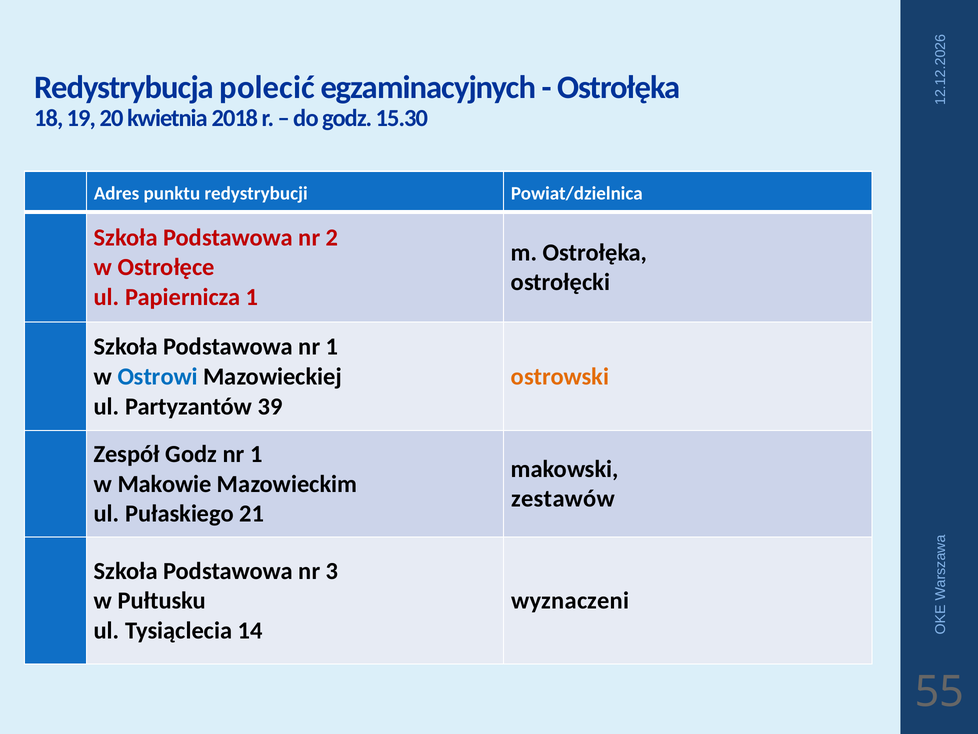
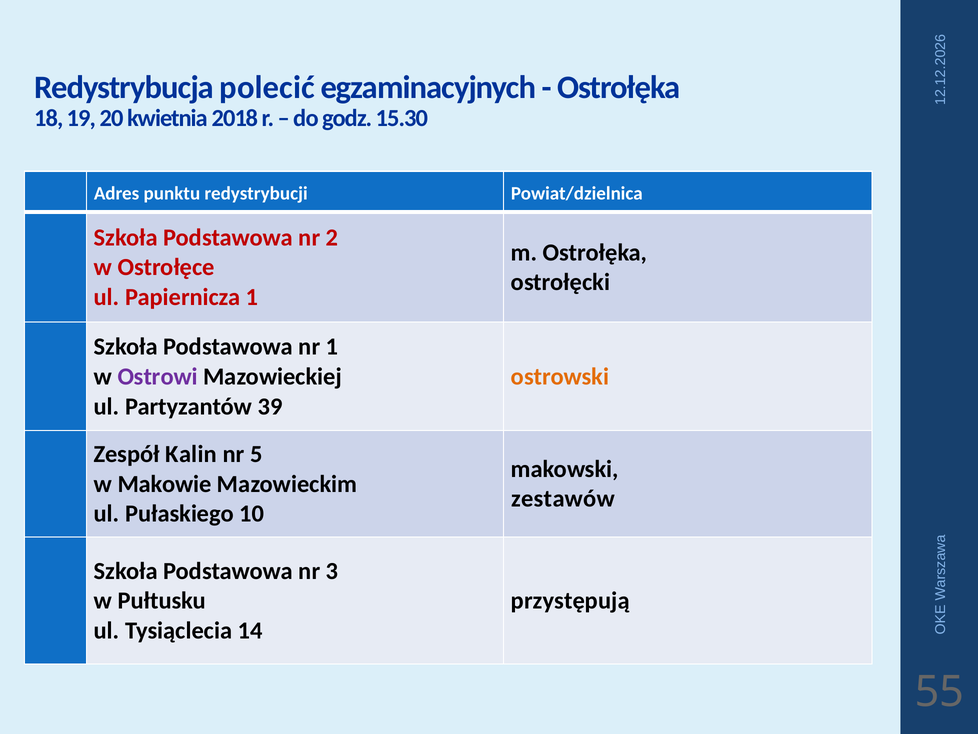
Ostrowi colour: blue -> purple
Zespół Godz: Godz -> Kalin
1 at (256, 454): 1 -> 5
21: 21 -> 10
wyznaczeni: wyznaczeni -> przystępują
